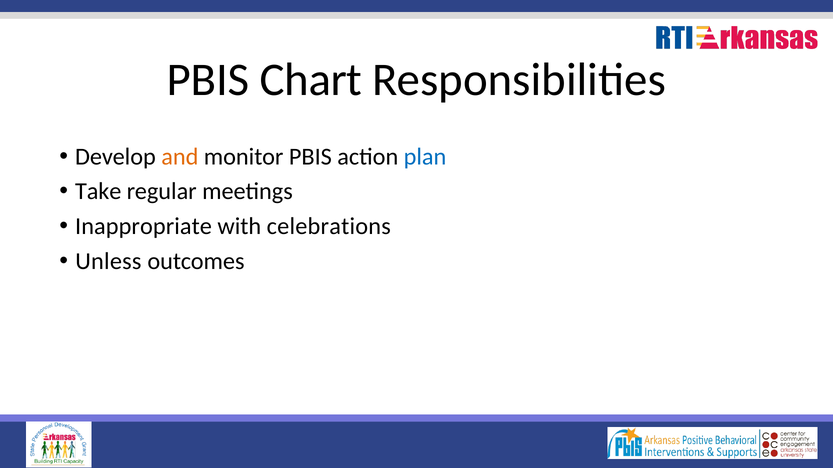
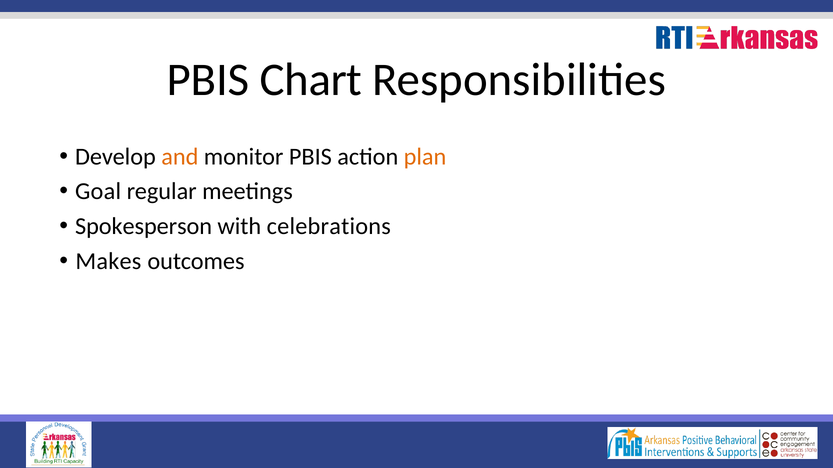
plan colour: blue -> orange
Take: Take -> Goal
Inappropriate: Inappropriate -> Spokesperson
Unless: Unless -> Makes
